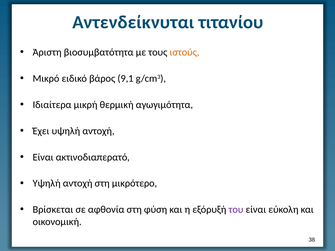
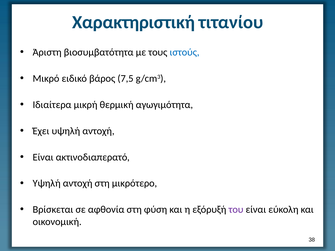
Αντενδείκνυται: Αντενδείκνυται -> Χαρακτηριστική
ιστούς colour: orange -> blue
9,1: 9,1 -> 7,5
